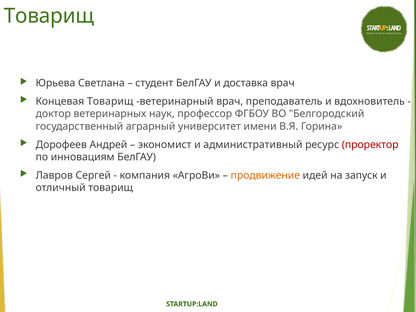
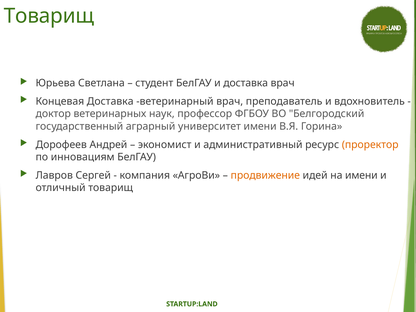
Концевая Товарищ: Товарищ -> Доставка
проректор colour: red -> orange
на запуск: запуск -> имени
